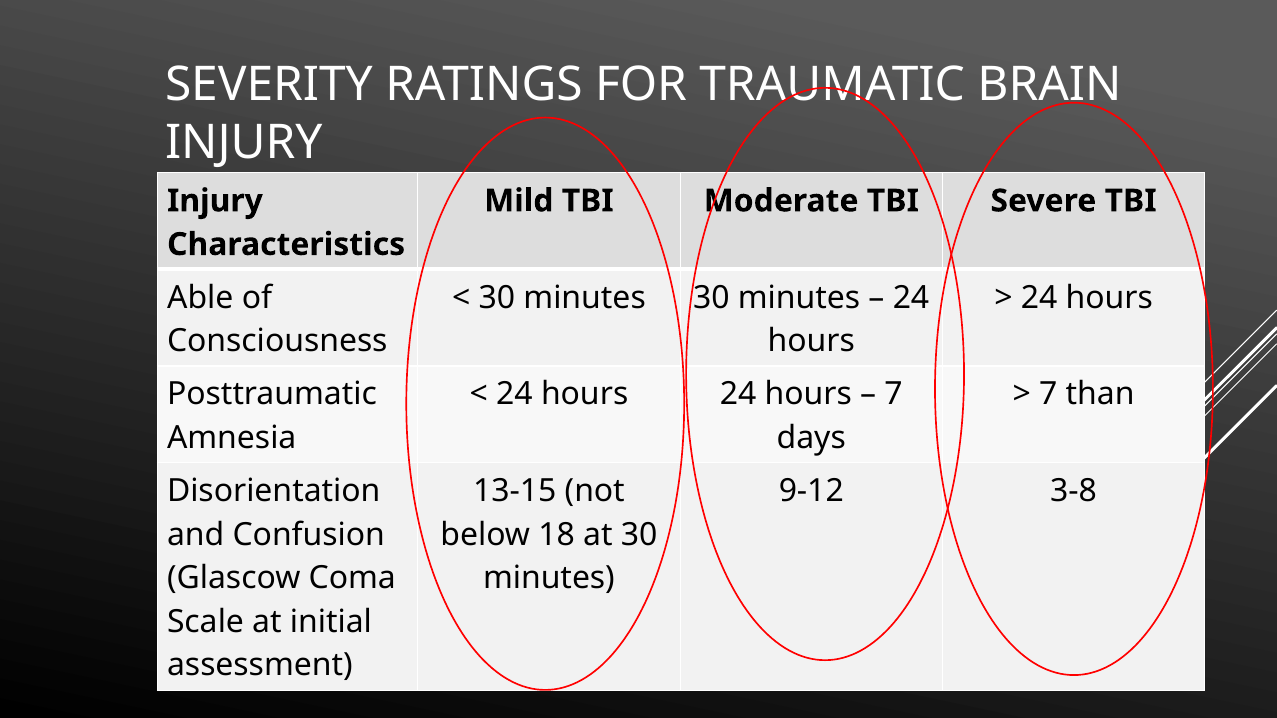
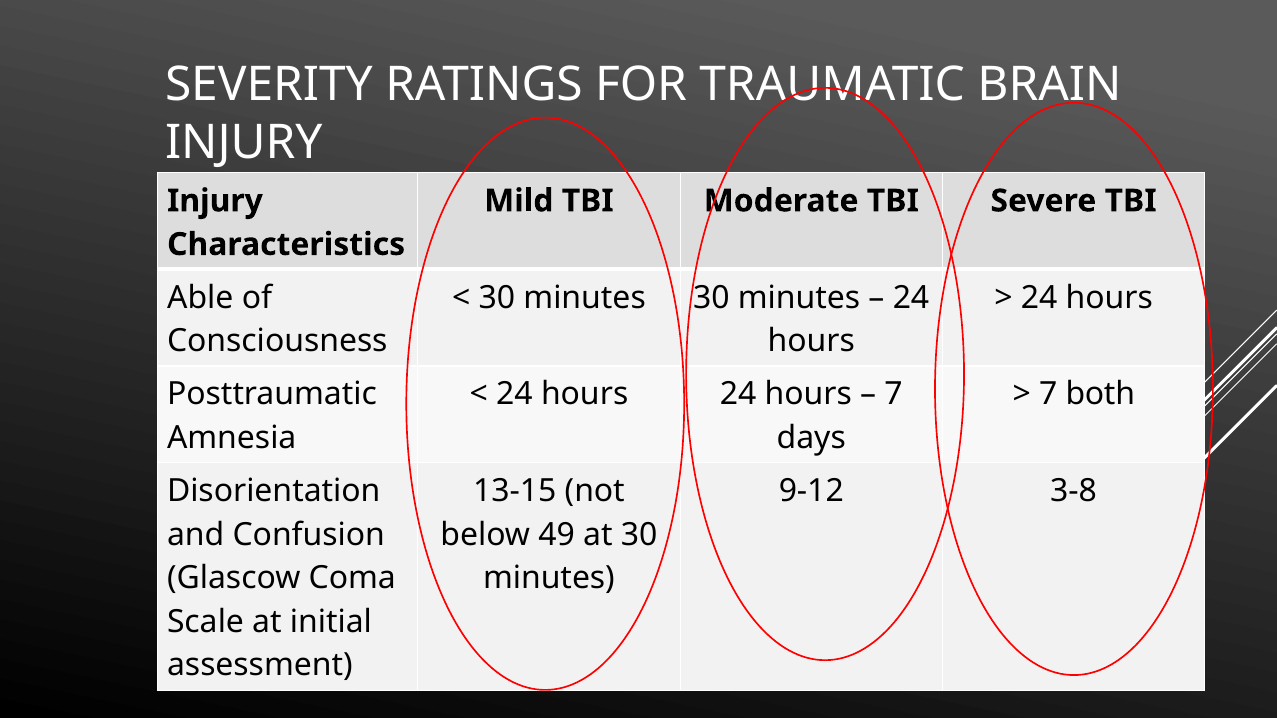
than: than -> both
18: 18 -> 49
